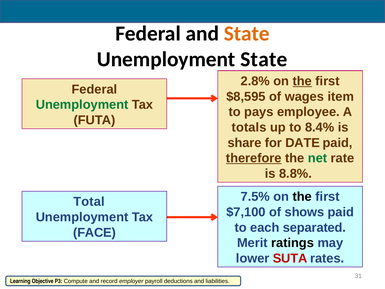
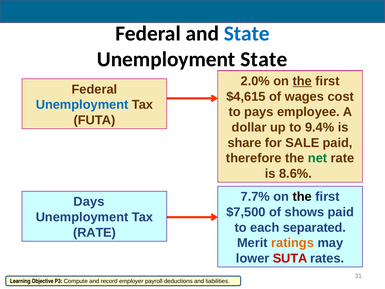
State at (247, 34) colour: orange -> blue
2.8%: 2.8% -> 2.0%
$8,595: $8,595 -> $4,615
item: item -> cost
Unemployment at (82, 105) colour: green -> blue
totals: totals -> dollar
8.4%: 8.4% -> 9.4%
DATE: DATE -> SALE
therefore underline: present -> none
8.8%: 8.8% -> 8.6%
7.5%: 7.5% -> 7.7%
Total: Total -> Days
$7,100: $7,100 -> $7,500
FACE at (95, 232): FACE -> RATE
ratings colour: black -> orange
